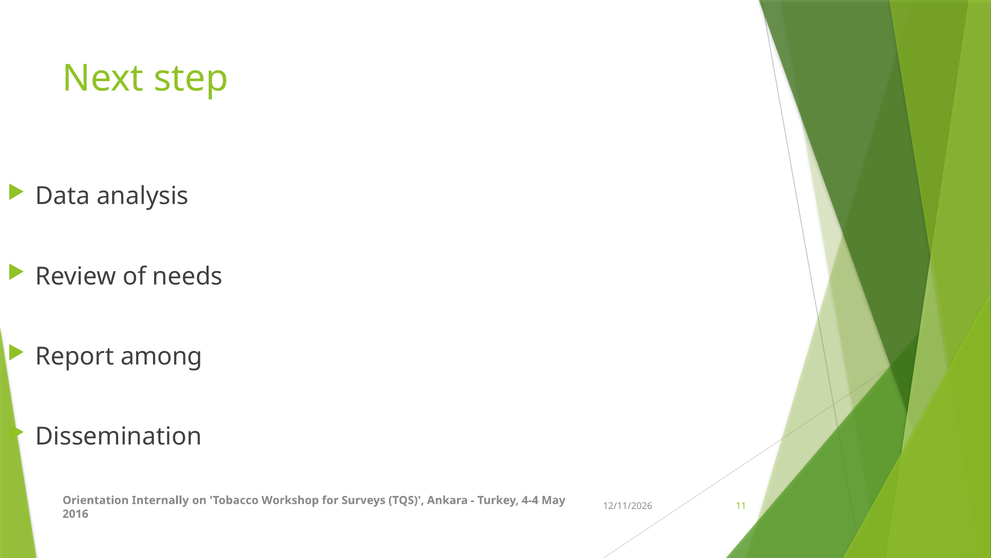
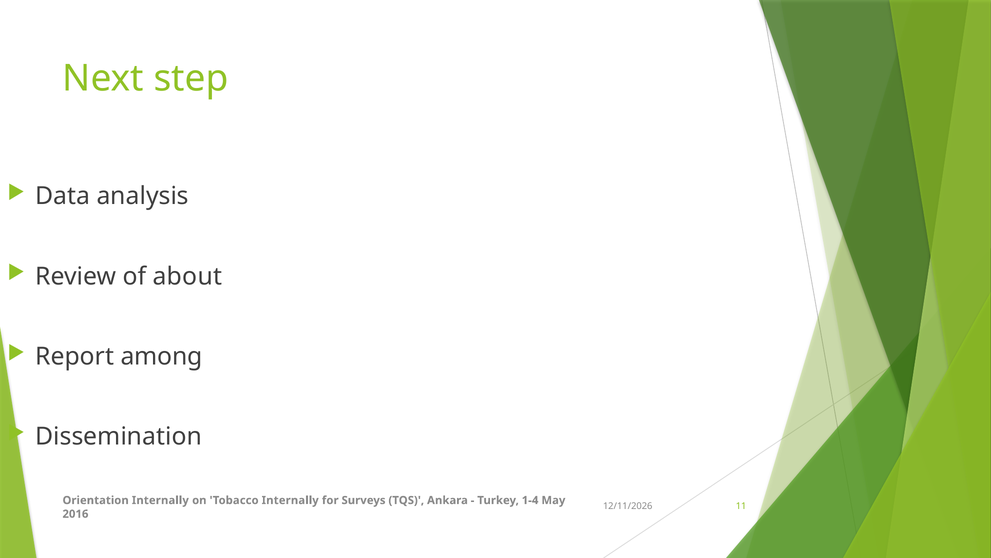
needs: needs -> about
Tobacco Workshop: Workshop -> Internally
4-4: 4-4 -> 1-4
